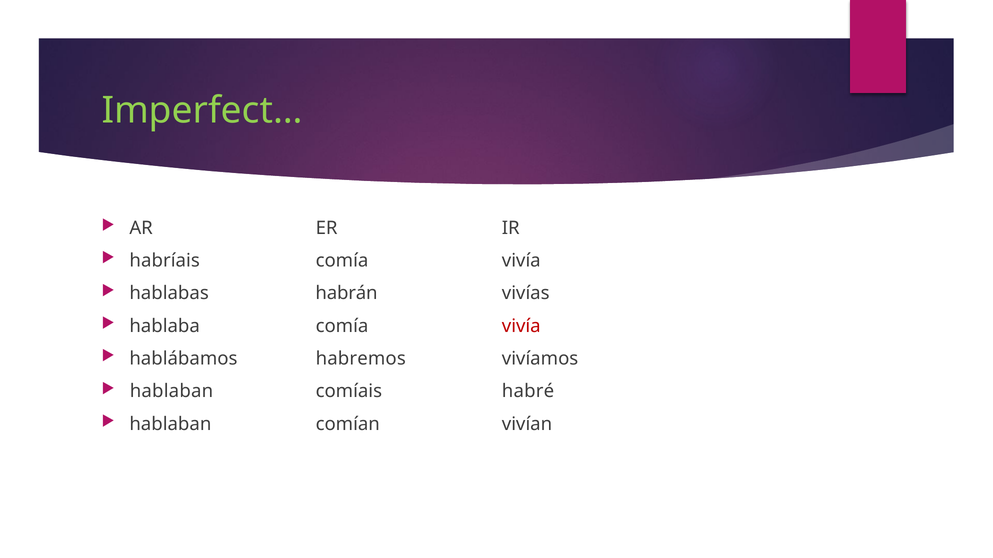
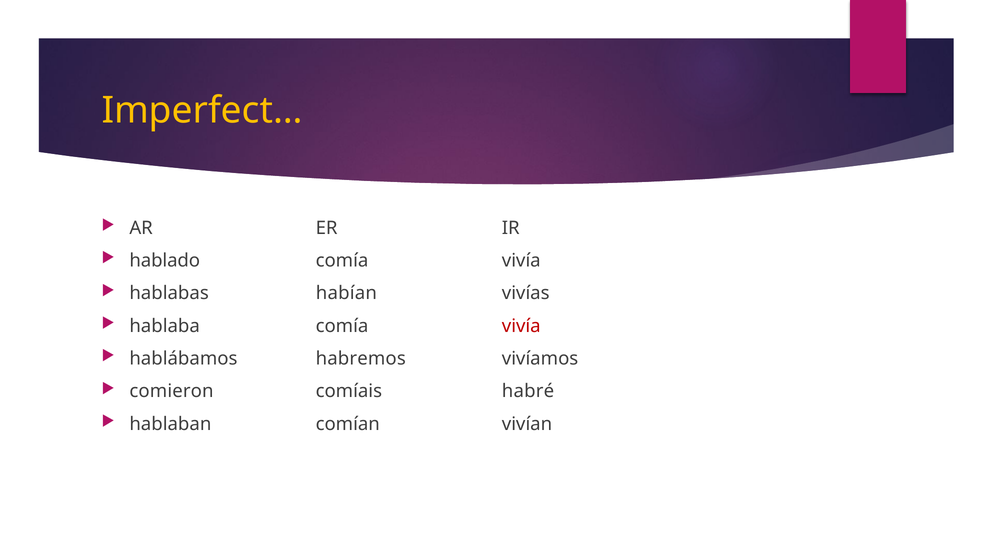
Imperfect… colour: light green -> yellow
habríais: habríais -> hablado
habrán: habrán -> habían
hablaban at (171, 392): hablaban -> comieron
